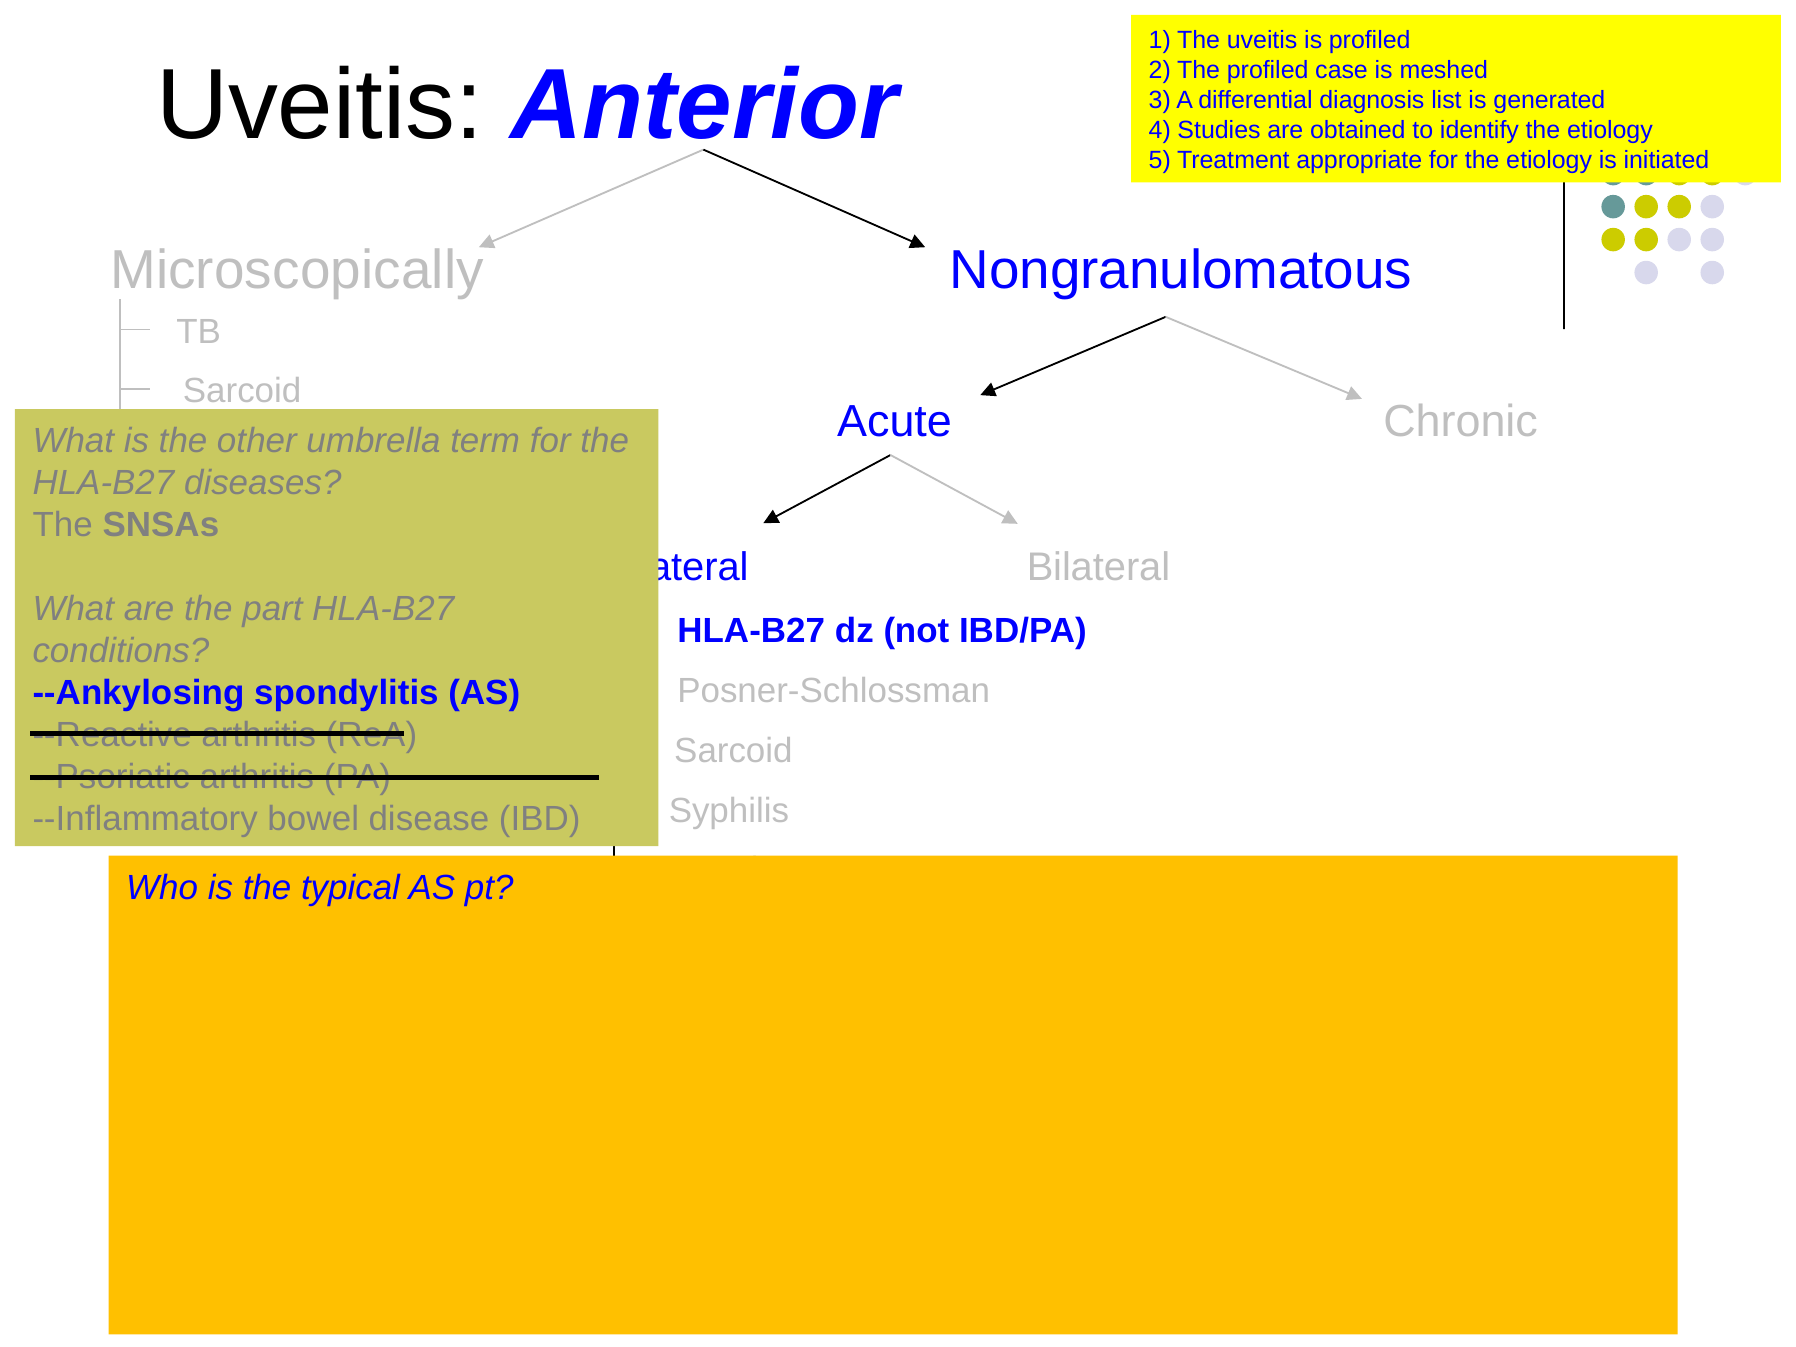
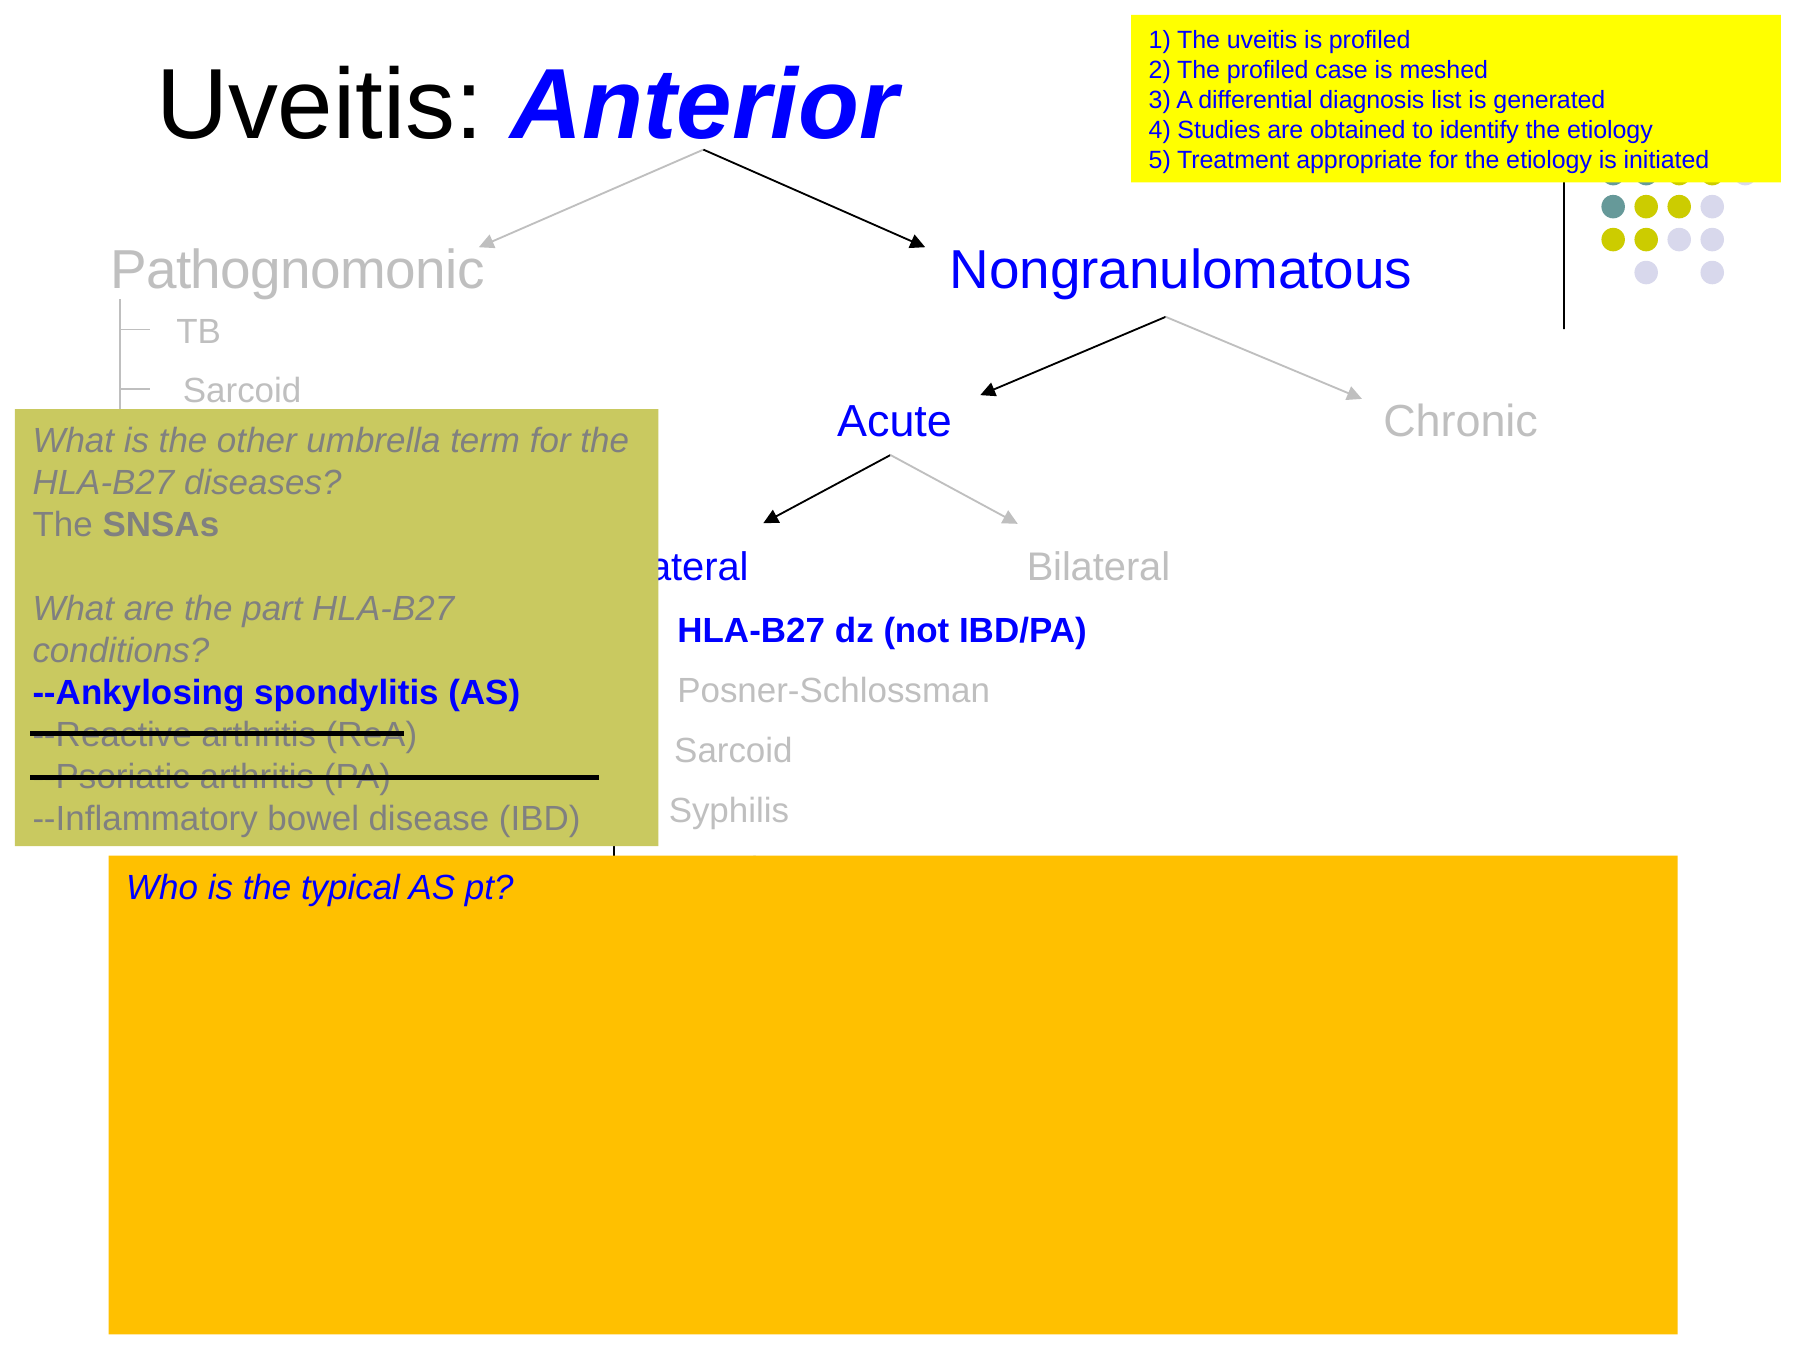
Microscopically: Microscopically -> Pathognomonic
